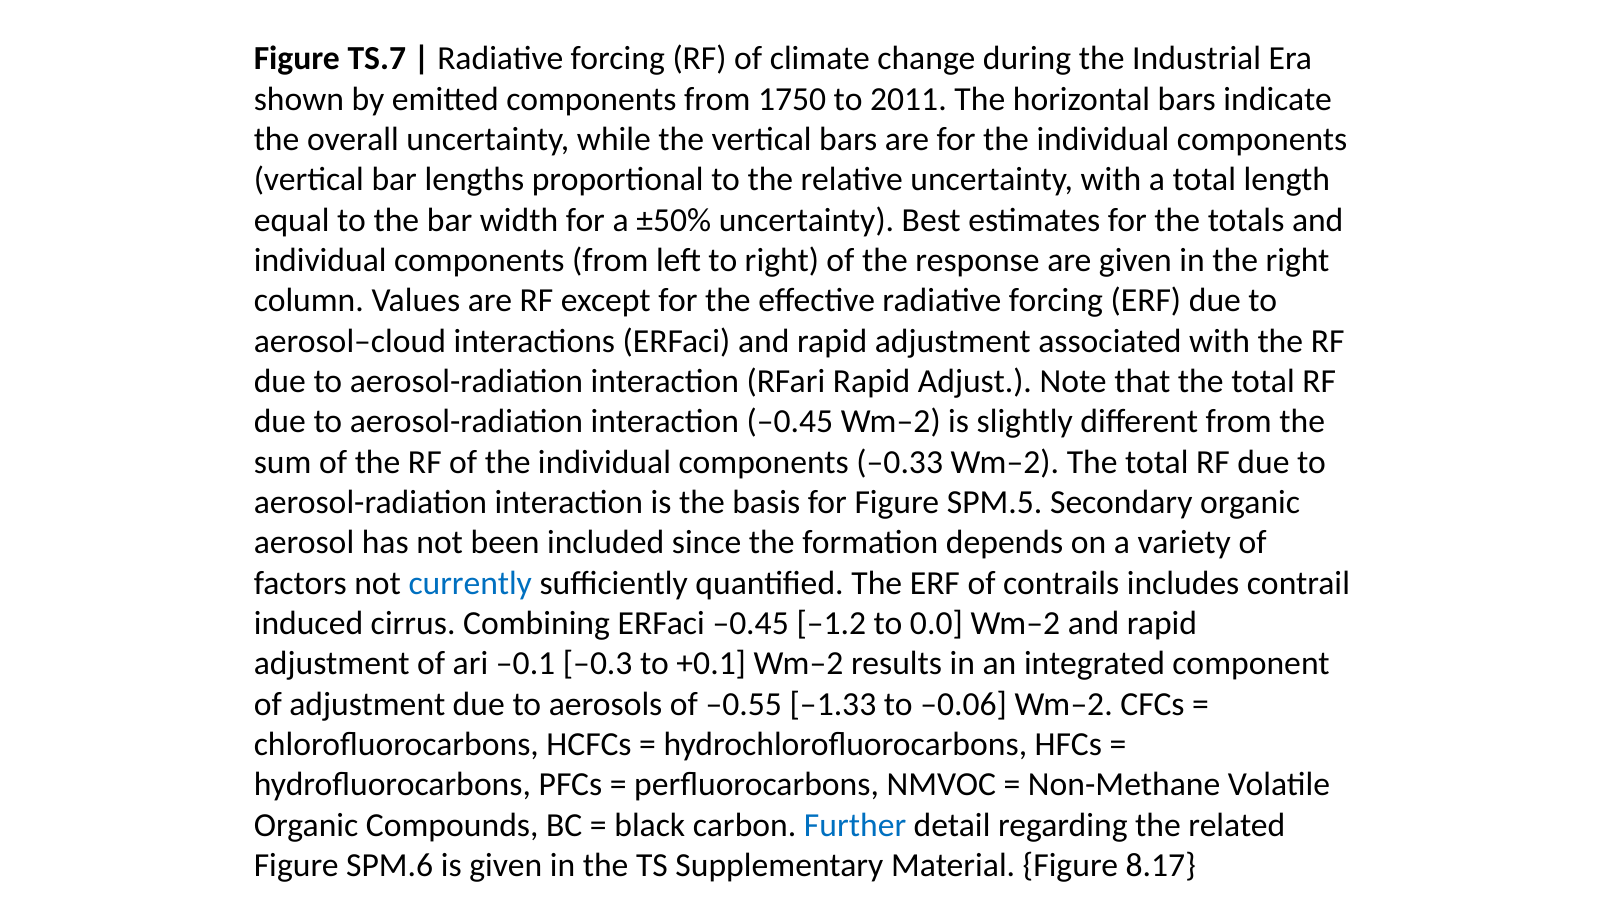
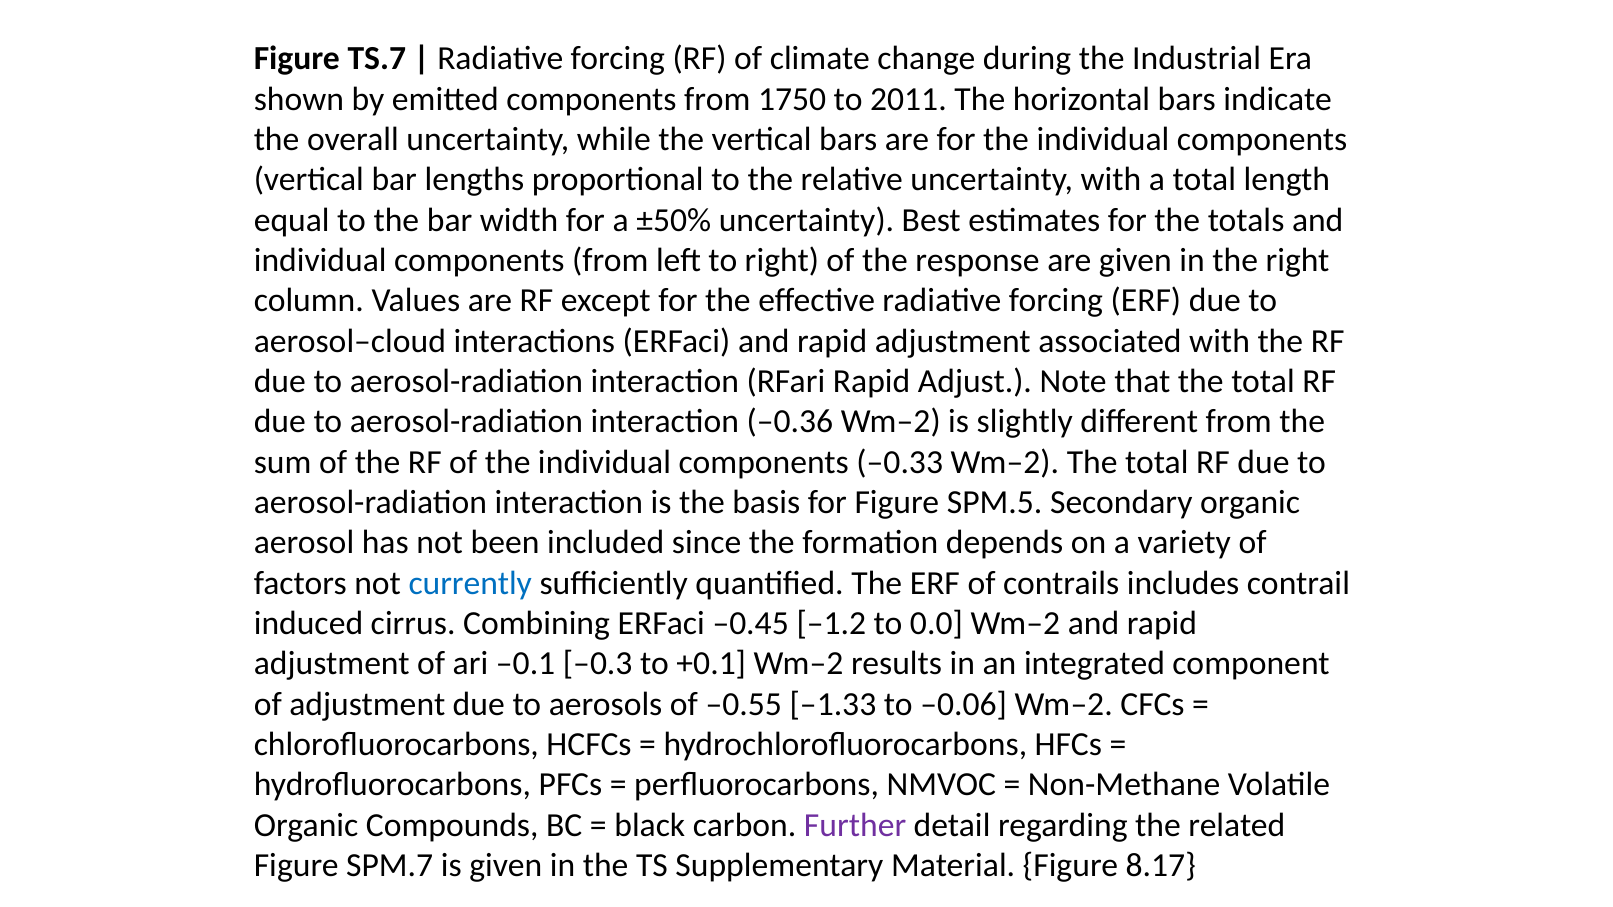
interaction –0.45: –0.45 -> –0.36
Further colour: blue -> purple
SPM.6: SPM.6 -> SPM.7
